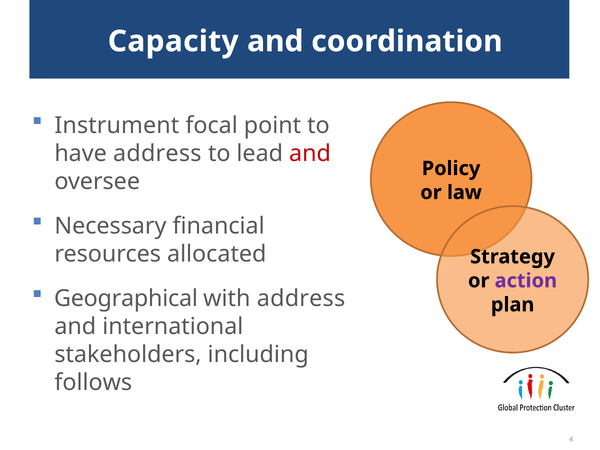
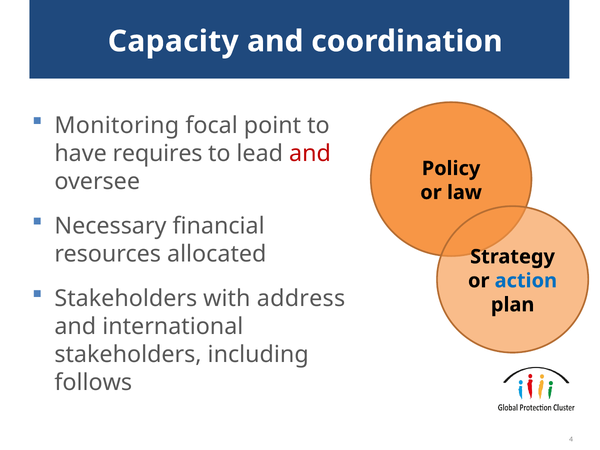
Instrument: Instrument -> Monitoring
have address: address -> requires
action colour: purple -> blue
Geographical at (126, 299): Geographical -> Stakeholders
